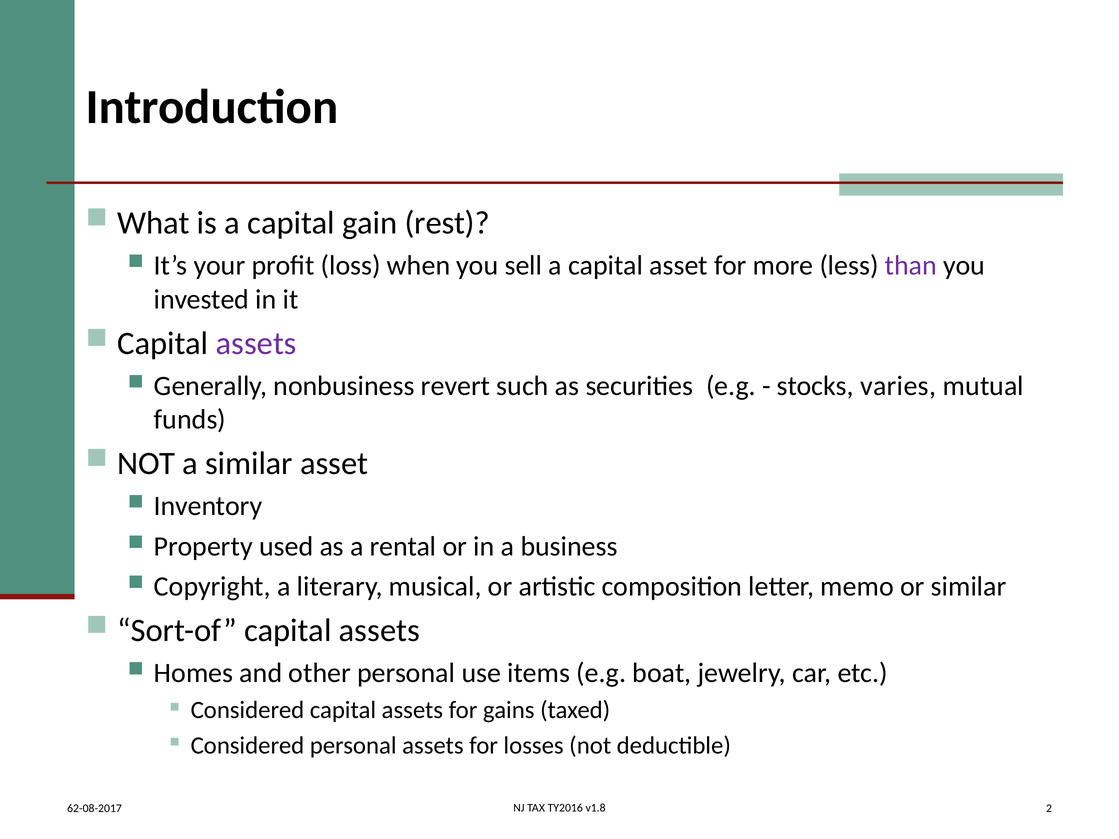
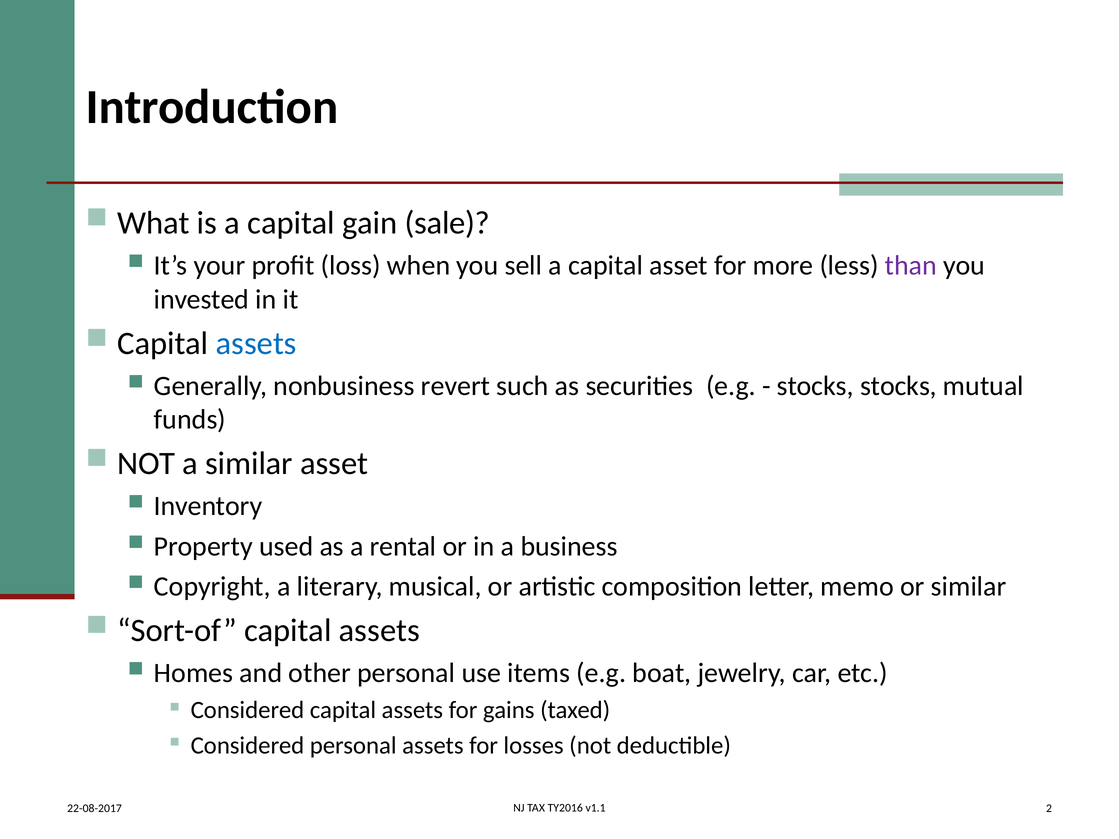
rest: rest -> sale
assets at (256, 344) colour: purple -> blue
stocks varies: varies -> stocks
v1.8: v1.8 -> v1.1
62-08-2017: 62-08-2017 -> 22-08-2017
